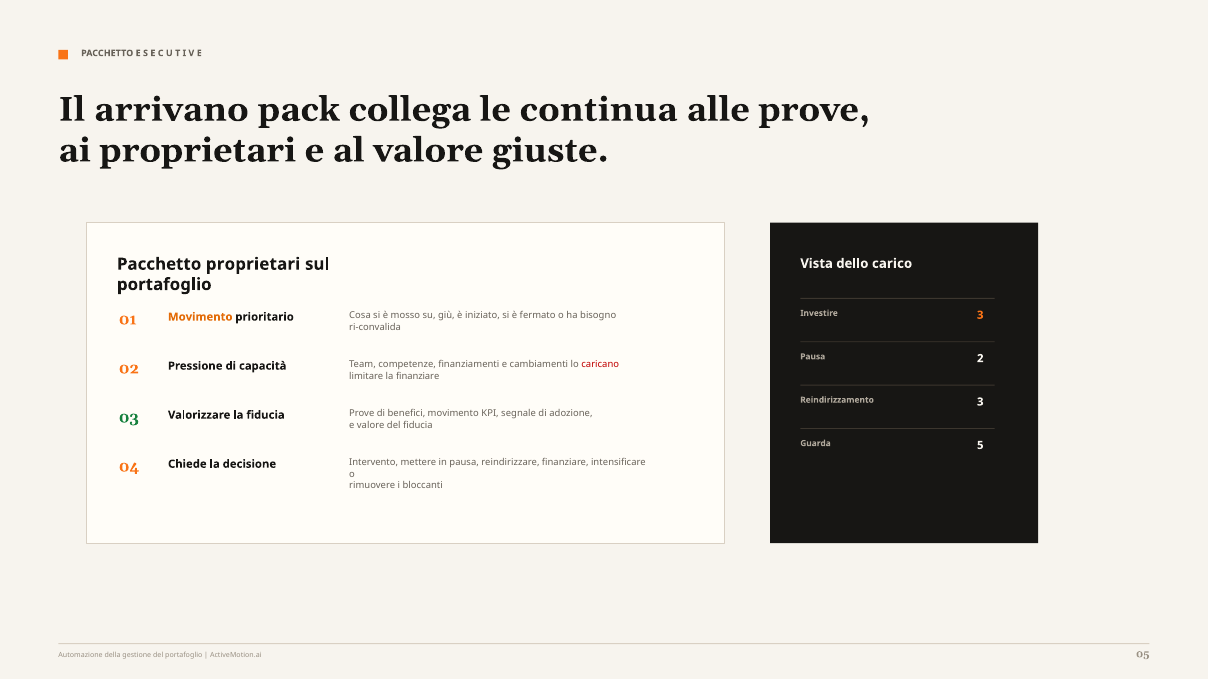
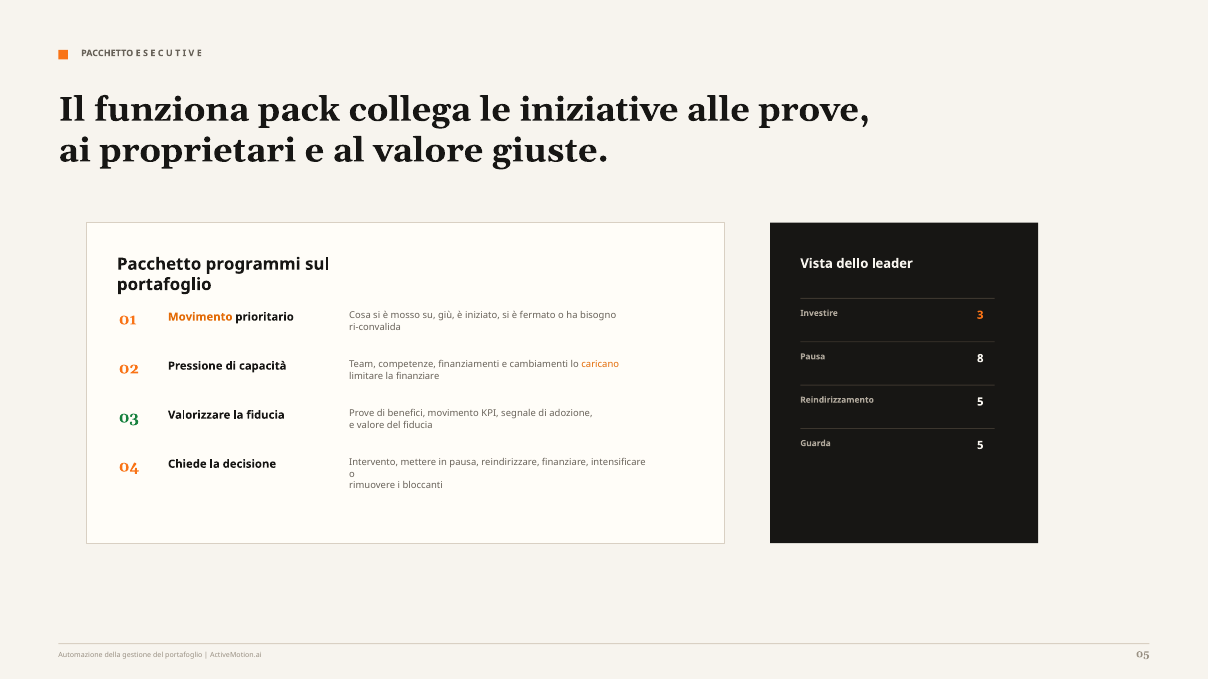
arrivano: arrivano -> funziona
continua: continua -> iniziative
carico: carico -> leader
Pacchetto proprietari: proprietari -> programmi
2: 2 -> 8
caricano colour: red -> orange
Reindirizzamento 3: 3 -> 5
